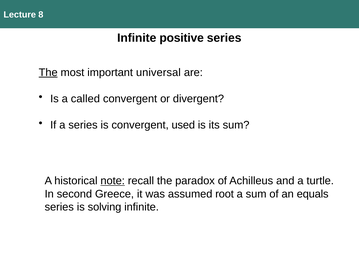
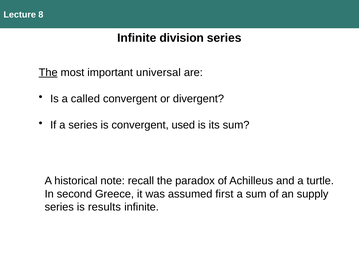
positive: positive -> division
note underline: present -> none
root: root -> first
equals: equals -> supply
solving: solving -> results
